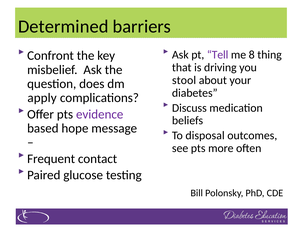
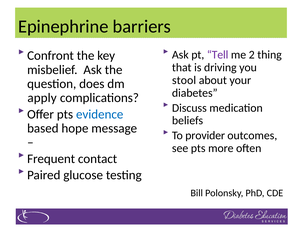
Determined: Determined -> Epinephrine
8: 8 -> 2
evidence colour: purple -> blue
disposal: disposal -> provider
